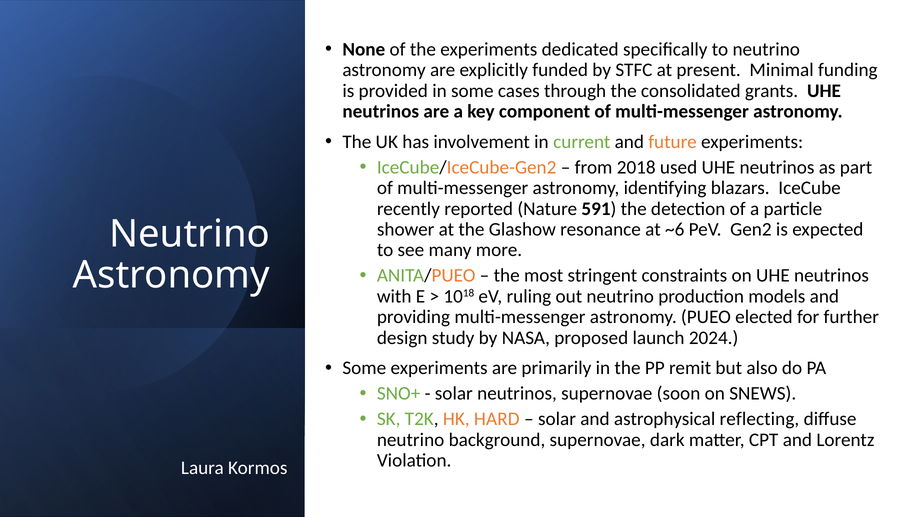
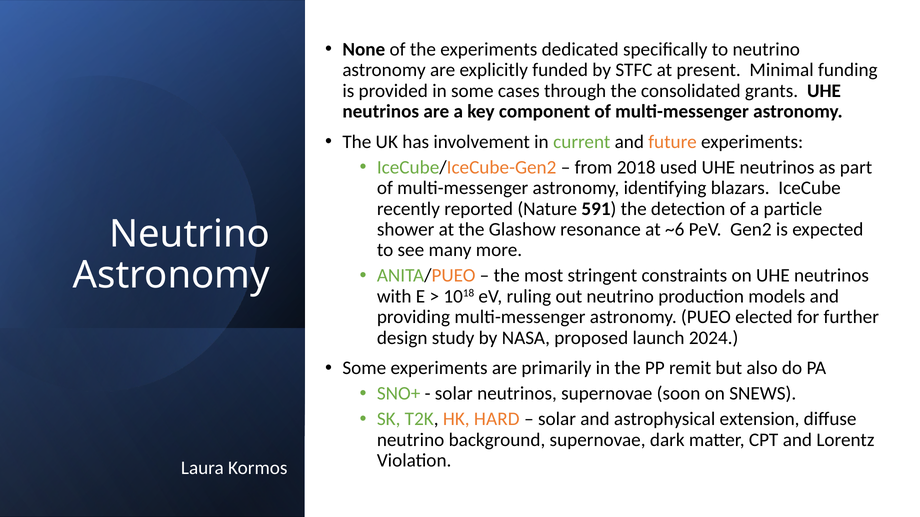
reflecting: reflecting -> extension
